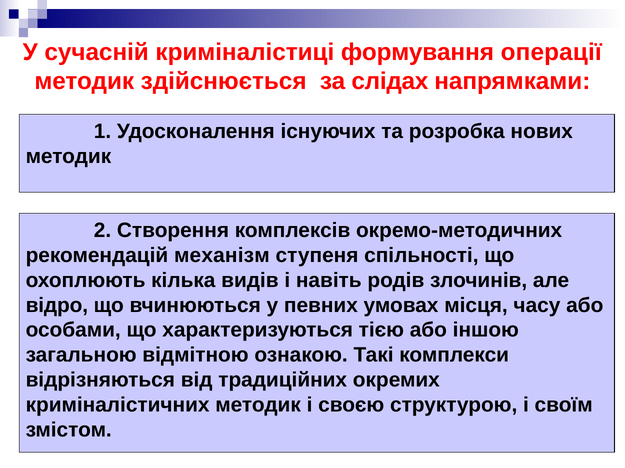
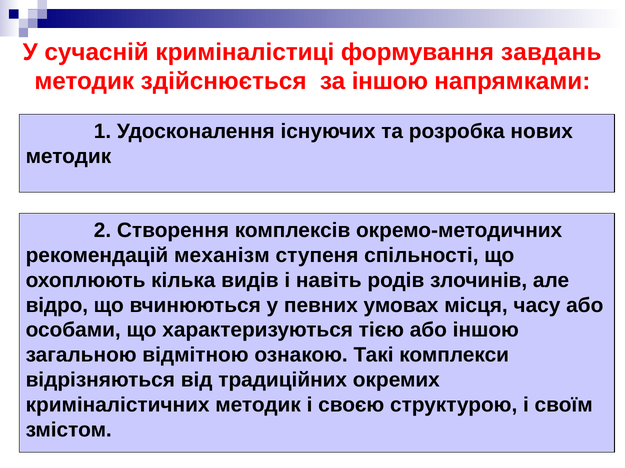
операції: операції -> завдань
за слідах: слідах -> іншою
